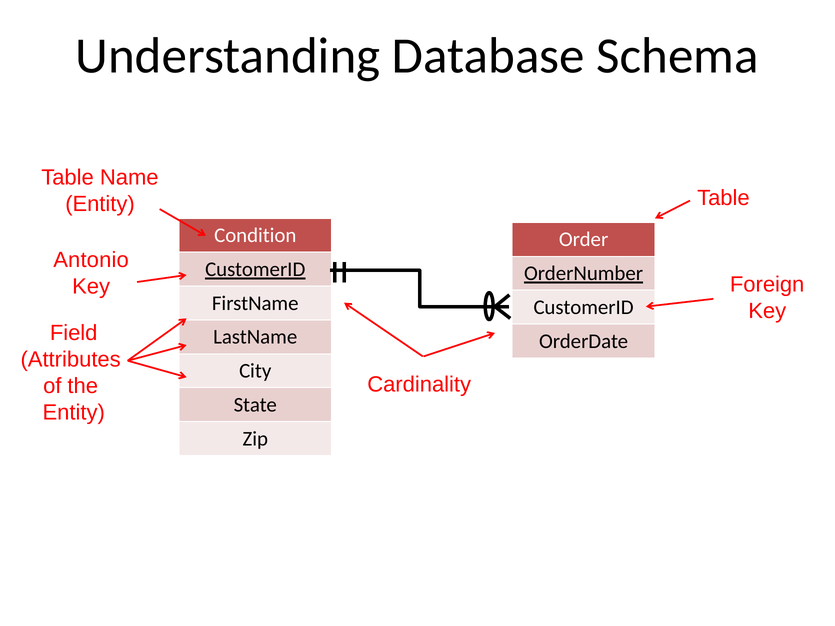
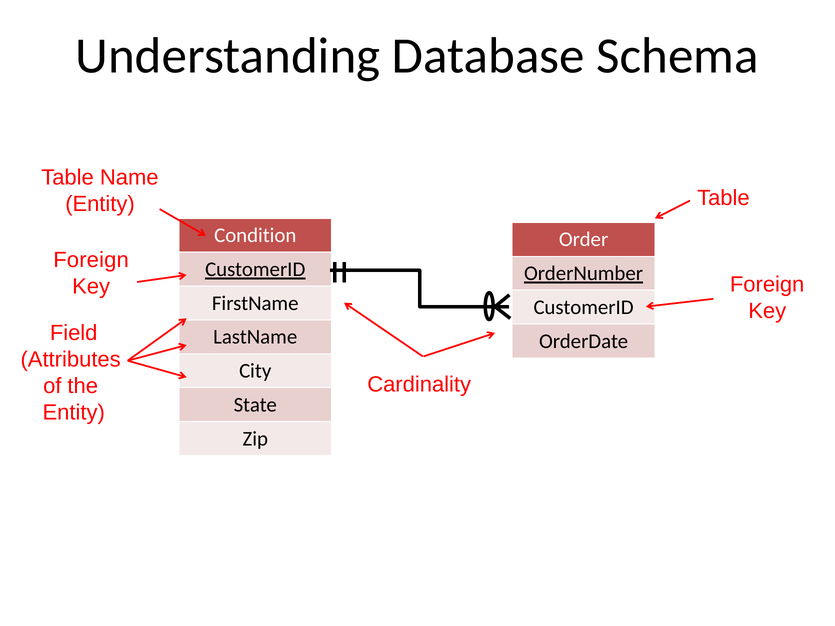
Antonio at (91, 260): Antonio -> Foreign
